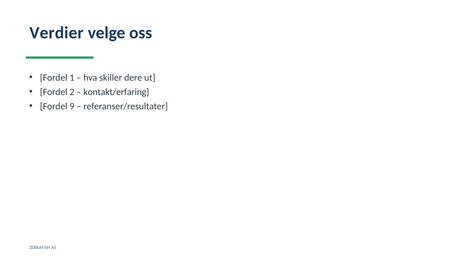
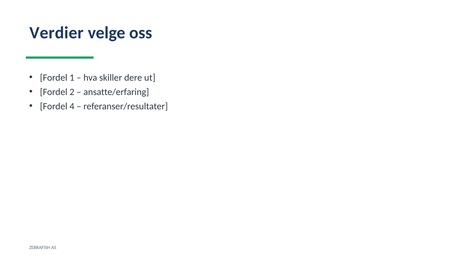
kontakt/erfaring: kontakt/erfaring -> ansatte/erfaring
9: 9 -> 4
